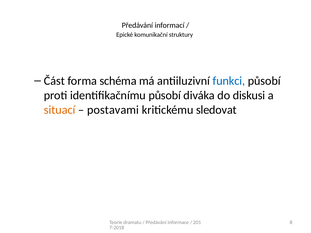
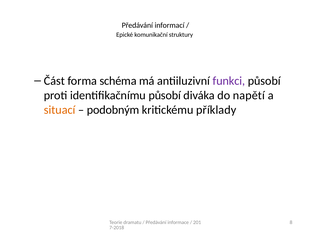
funkci colour: blue -> purple
diskusi: diskusi -> napětí
postavami: postavami -> podobným
sledovat: sledovat -> příklady
